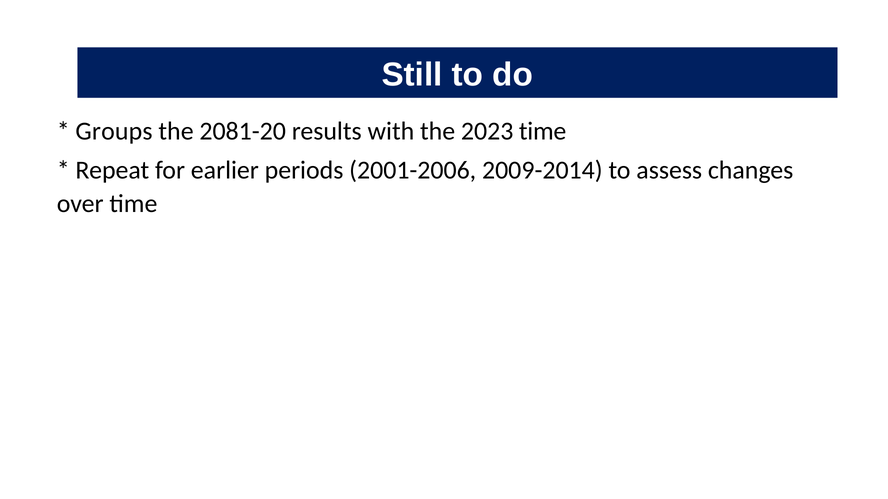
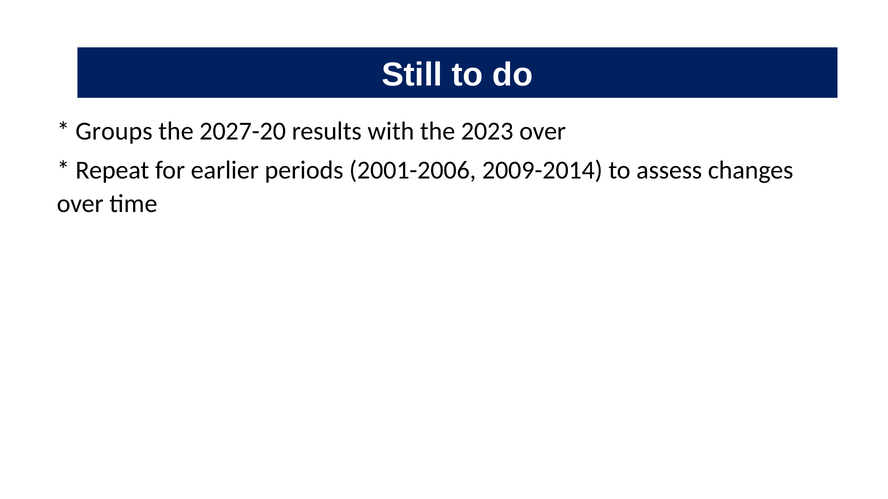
2081-20: 2081-20 -> 2027-20
2023 time: time -> over
